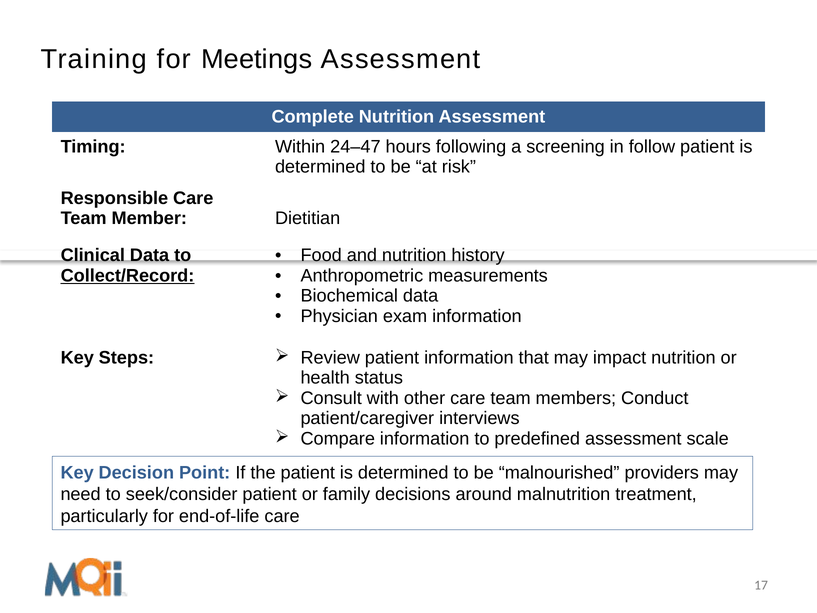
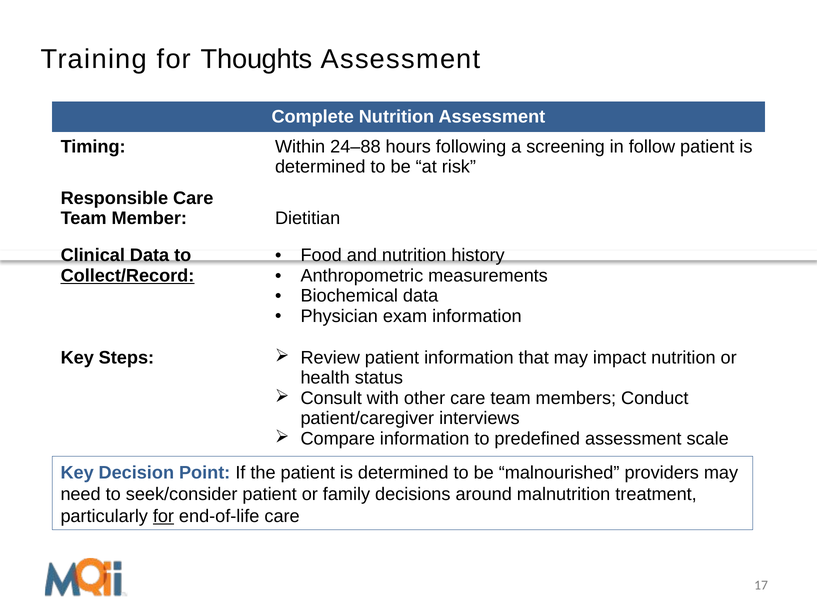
Meetings: Meetings -> Thoughts
24–47: 24–47 -> 24–88
for at (163, 516) underline: none -> present
